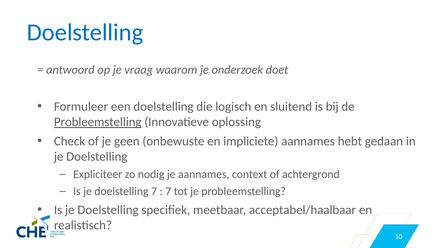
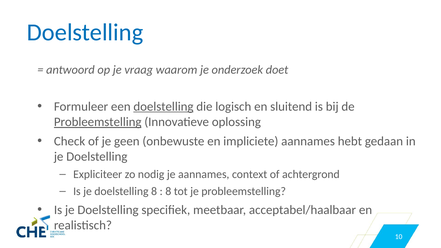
doelstelling at (163, 107) underline: none -> present
doelstelling 7: 7 -> 8
7 at (168, 192): 7 -> 8
